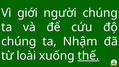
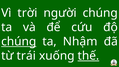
giới: giới -> trời
chúng at (19, 41) underline: none -> present
loài: loài -> trái
